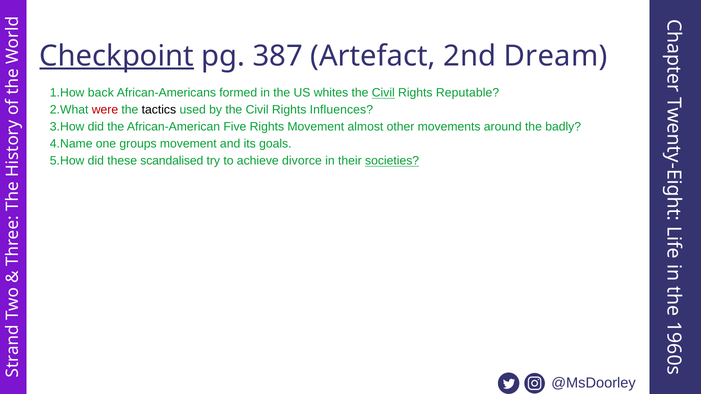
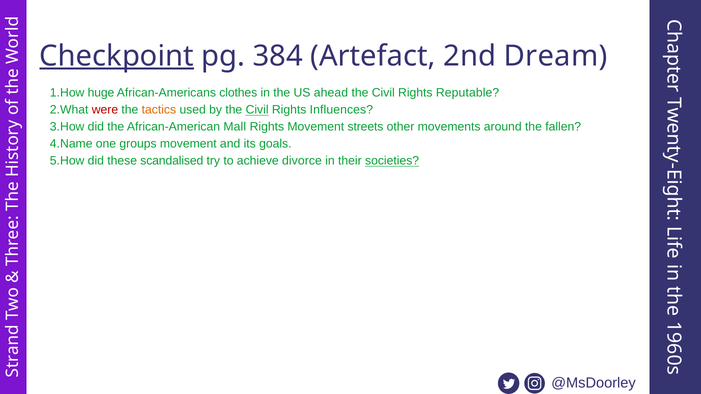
387: 387 -> 384
back: back -> huge
formed: formed -> clothes
whites: whites -> ahead
Civil at (383, 93) underline: present -> none
tactics colour: black -> orange
Civil at (257, 110) underline: none -> present
Five: Five -> Mall
almost: almost -> streets
badly: badly -> fallen
